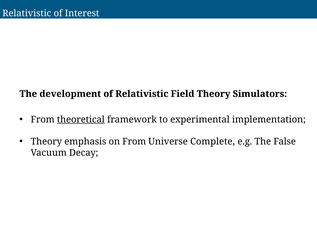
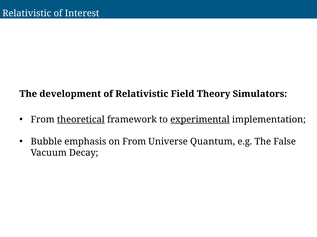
experimental underline: none -> present
Theory at (46, 142): Theory -> Bubble
Complete: Complete -> Quantum
